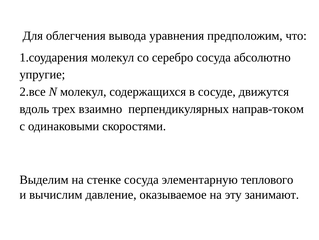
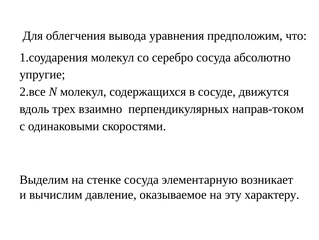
теплового: теплового -> возникает
занимают: занимают -> характеру
